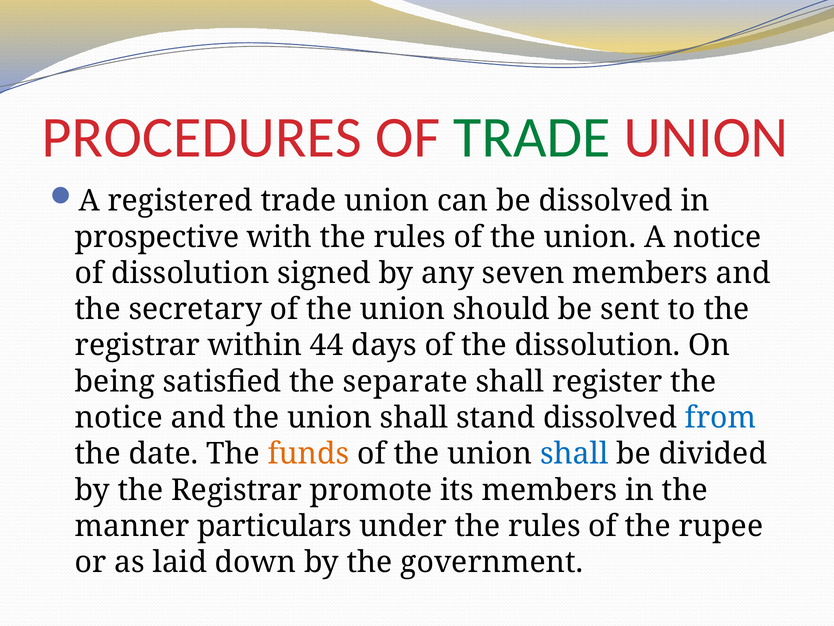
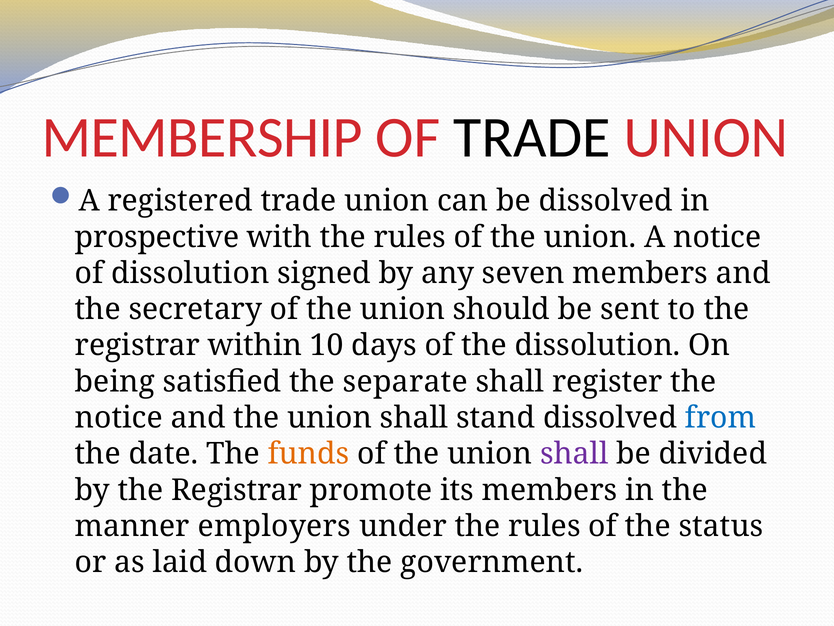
PROCEDURES: PROCEDURES -> MEMBERSHIP
TRADE at (532, 138) colour: green -> black
44: 44 -> 10
shall at (574, 454) colour: blue -> purple
particulars: particulars -> employers
rupee: rupee -> status
